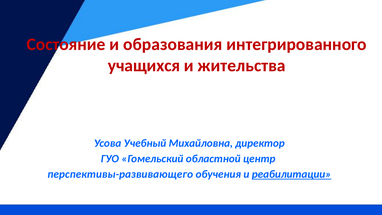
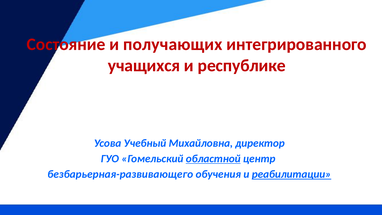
образования: образования -> получающих
жительства: жительства -> республике
областной underline: none -> present
перспективы-развивающего: перспективы-развивающего -> безбарьерная-развивающего
